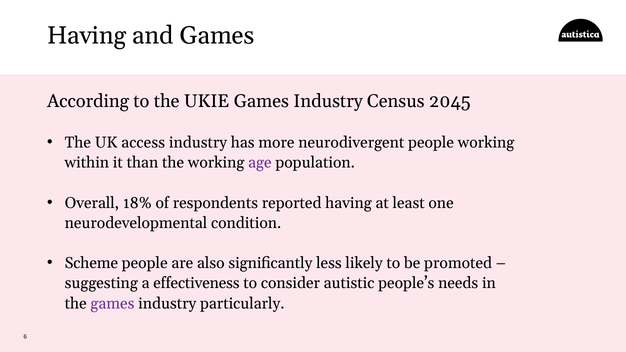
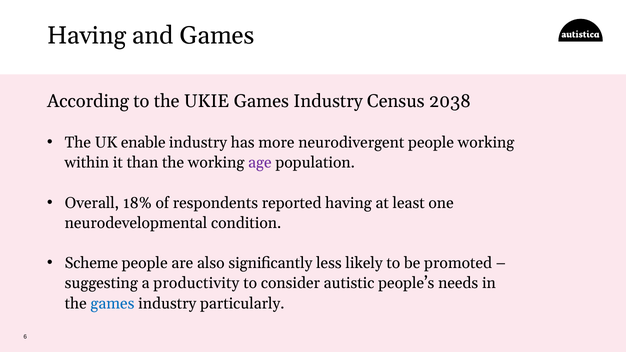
2045: 2045 -> 2038
access: access -> enable
effectiveness: effectiveness -> productivity
games at (112, 303) colour: purple -> blue
